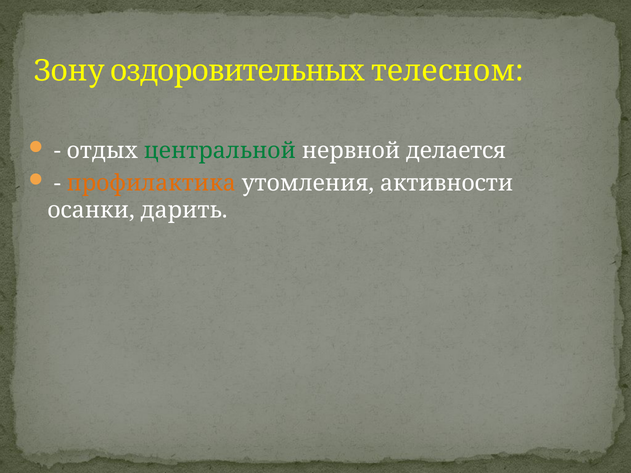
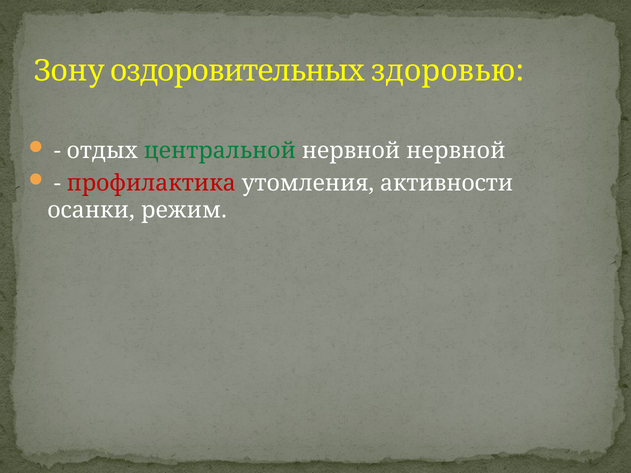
телесном: телесном -> здоровью
нервной делается: делается -> нервной
профилактика colour: orange -> red
дарить: дарить -> режим
